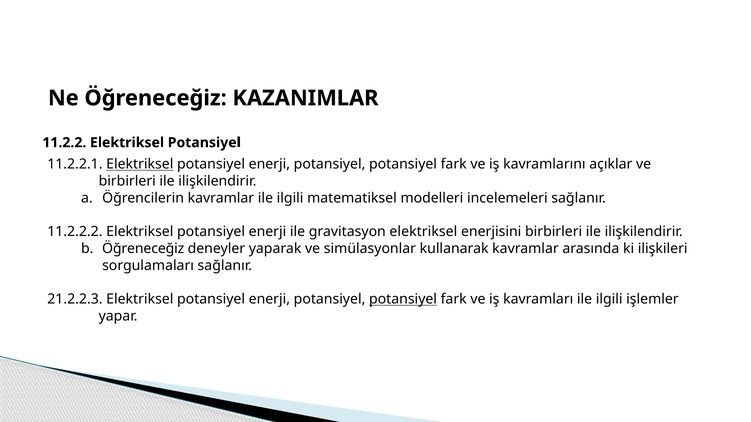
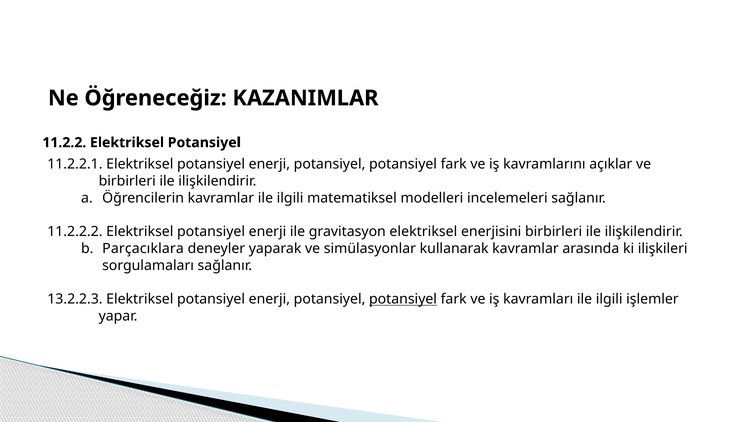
Elektriksel at (140, 164) underline: present -> none
Öğreneceğiz at (143, 249): Öğreneceğiz -> Parçacıklara
21.2.2.3: 21.2.2.3 -> 13.2.2.3
